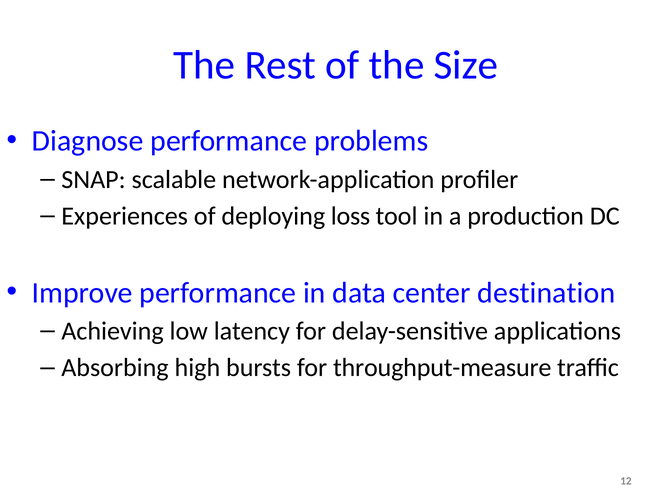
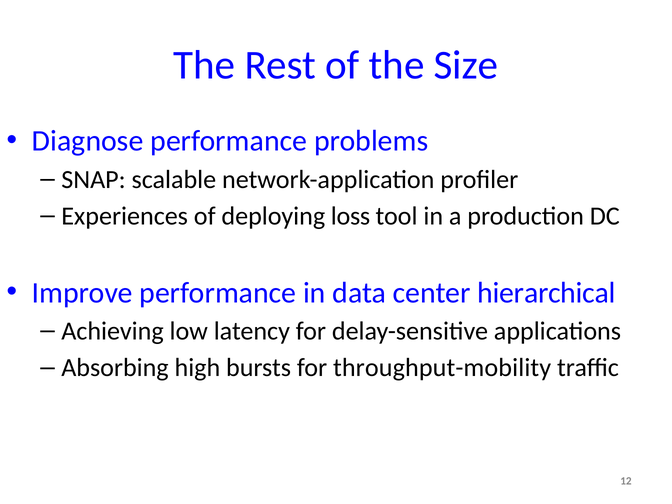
destination: destination -> hierarchical
throughput-measure: throughput-measure -> throughput-mobility
